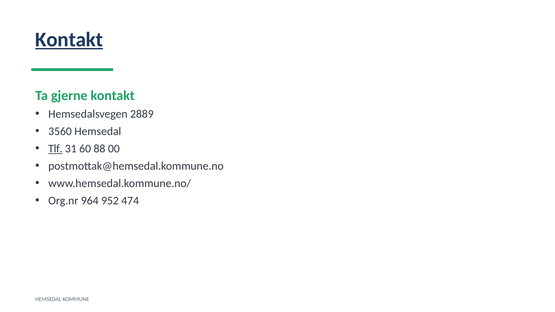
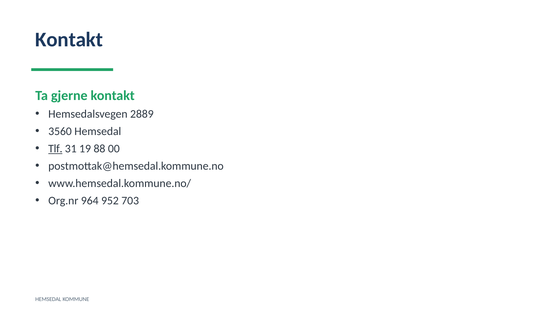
Kontakt at (69, 40) underline: present -> none
60: 60 -> 19
474: 474 -> 703
